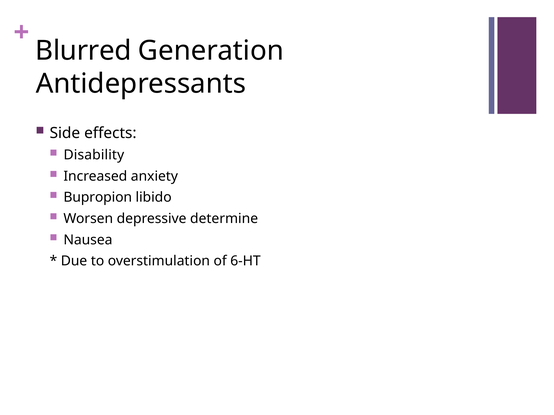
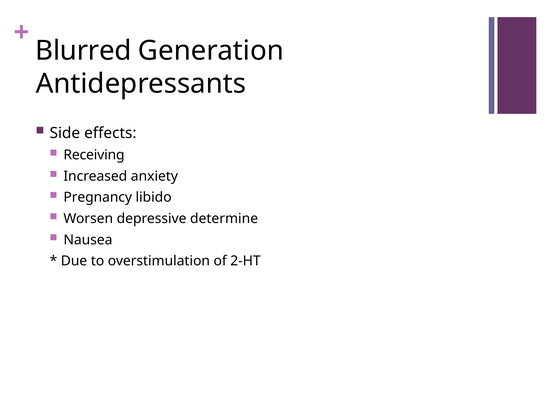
Disability: Disability -> Receiving
Bupropion: Bupropion -> Pregnancy
6-HT: 6-HT -> 2-HT
